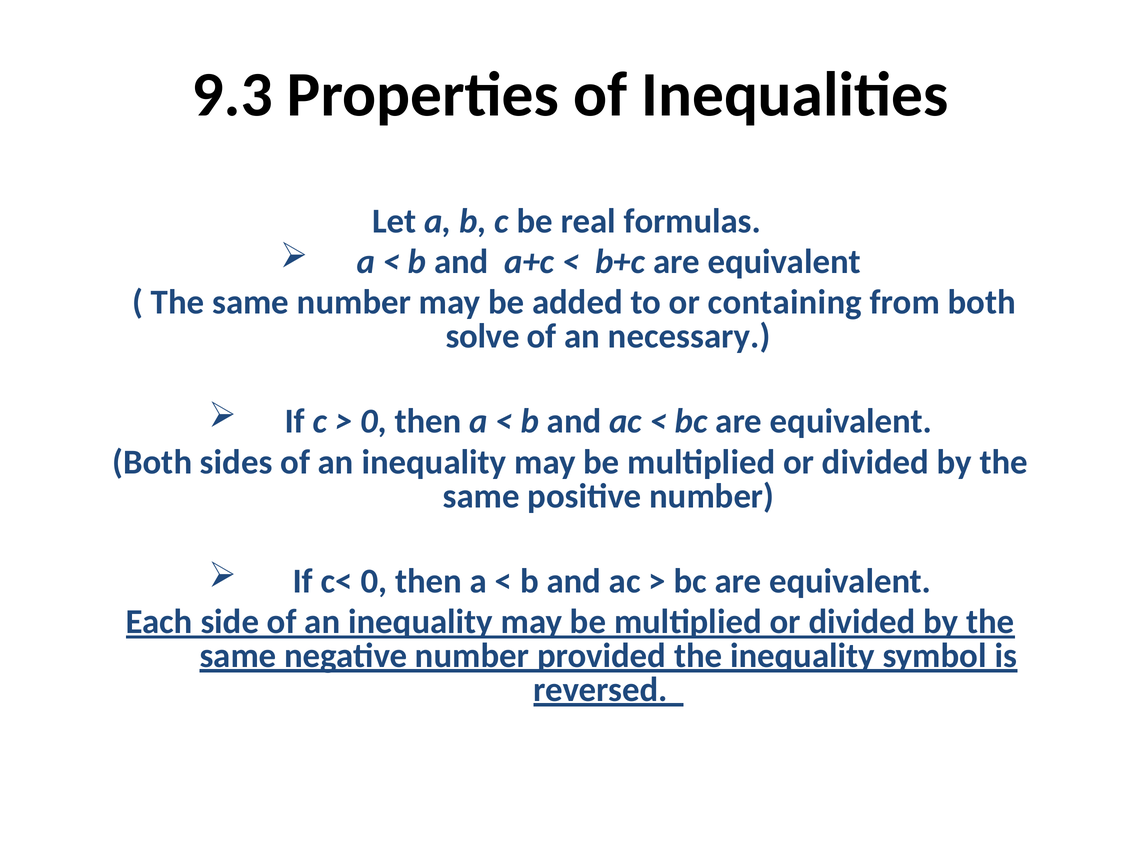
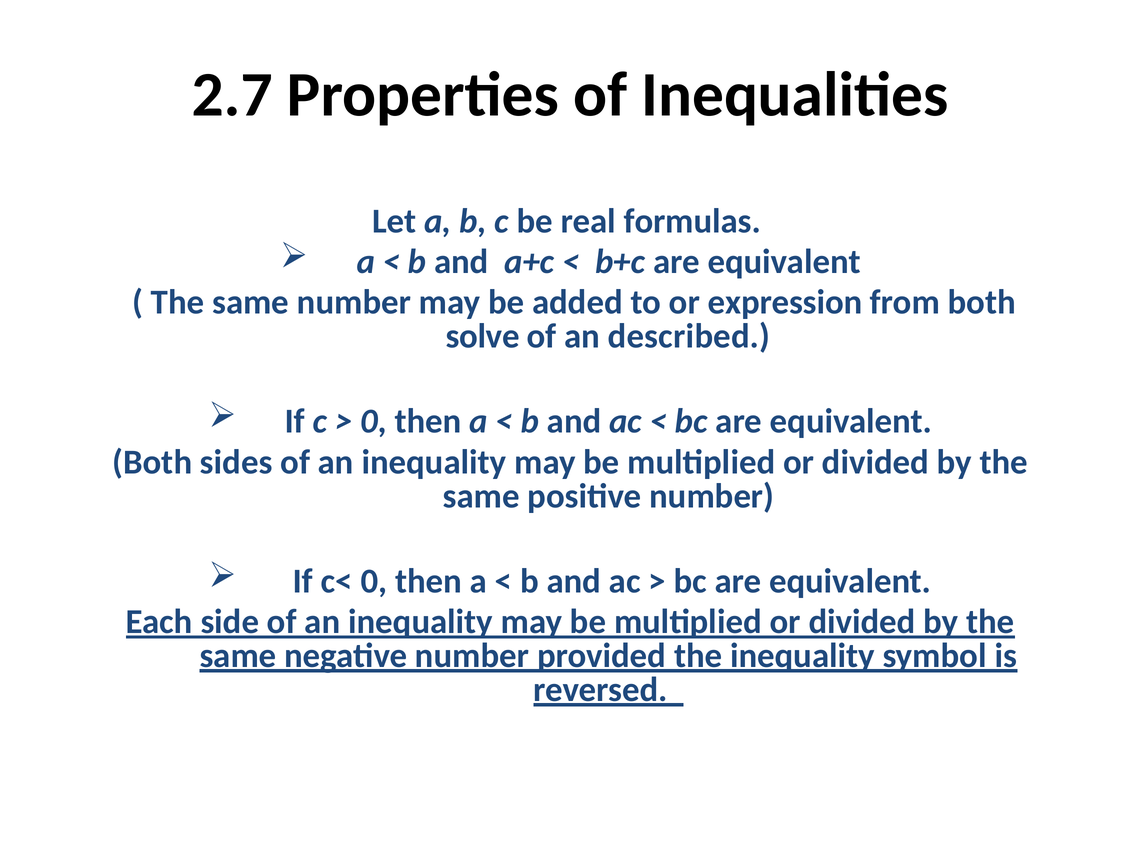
9.3: 9.3 -> 2.7
containing: containing -> expression
necessary: necessary -> described
